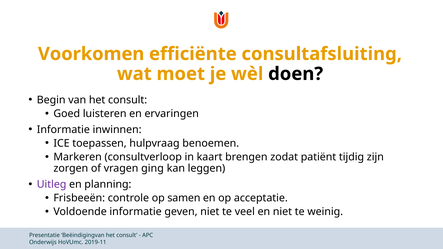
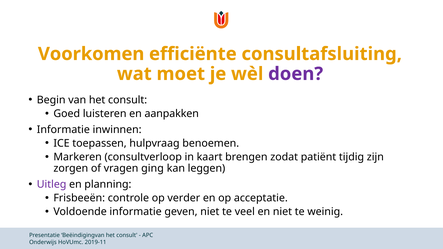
doen colour: black -> purple
ervaringen: ervaringen -> aanpakken
samen: samen -> verder
